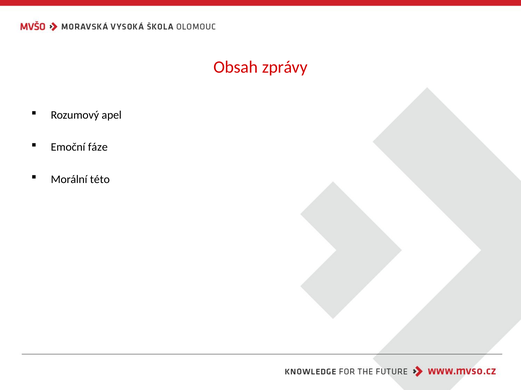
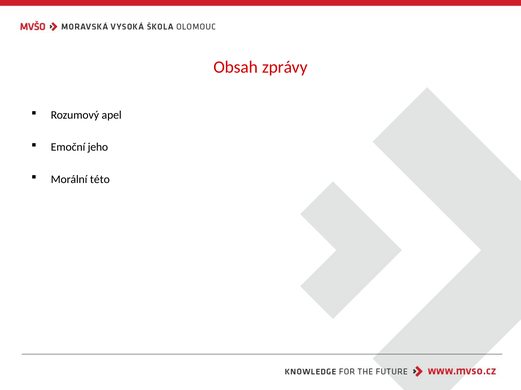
fáze: fáze -> jeho
